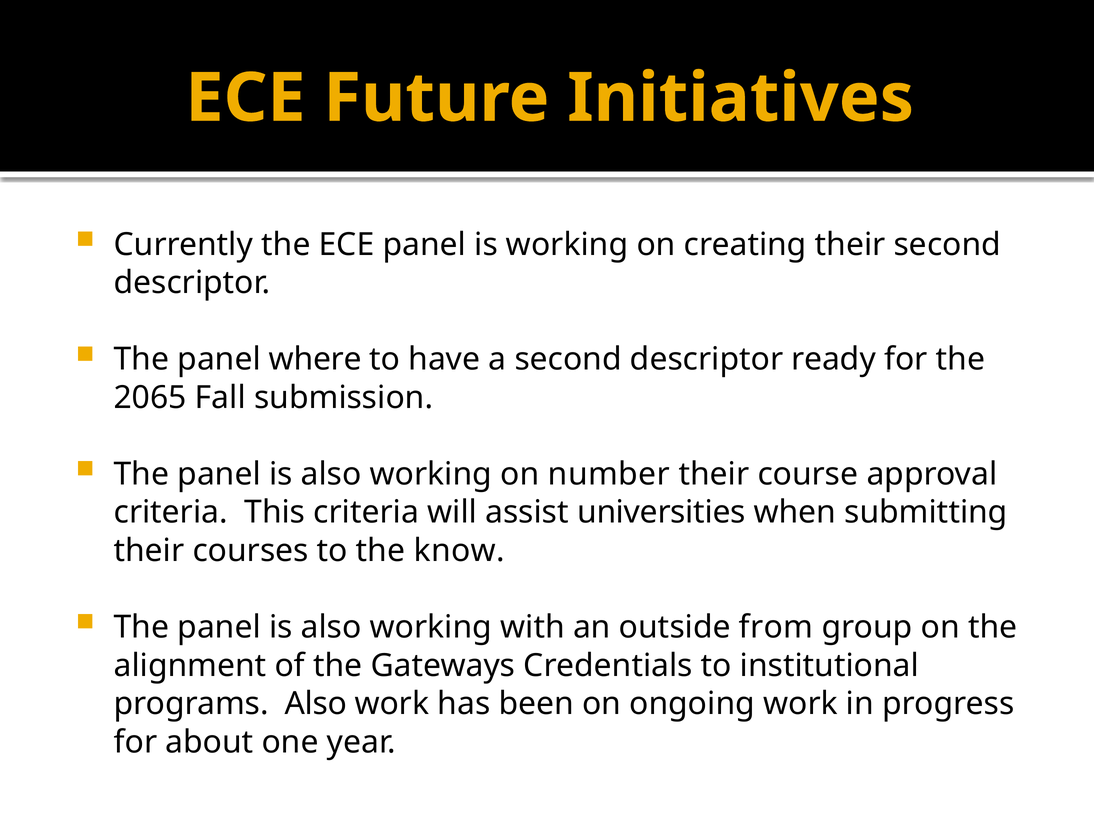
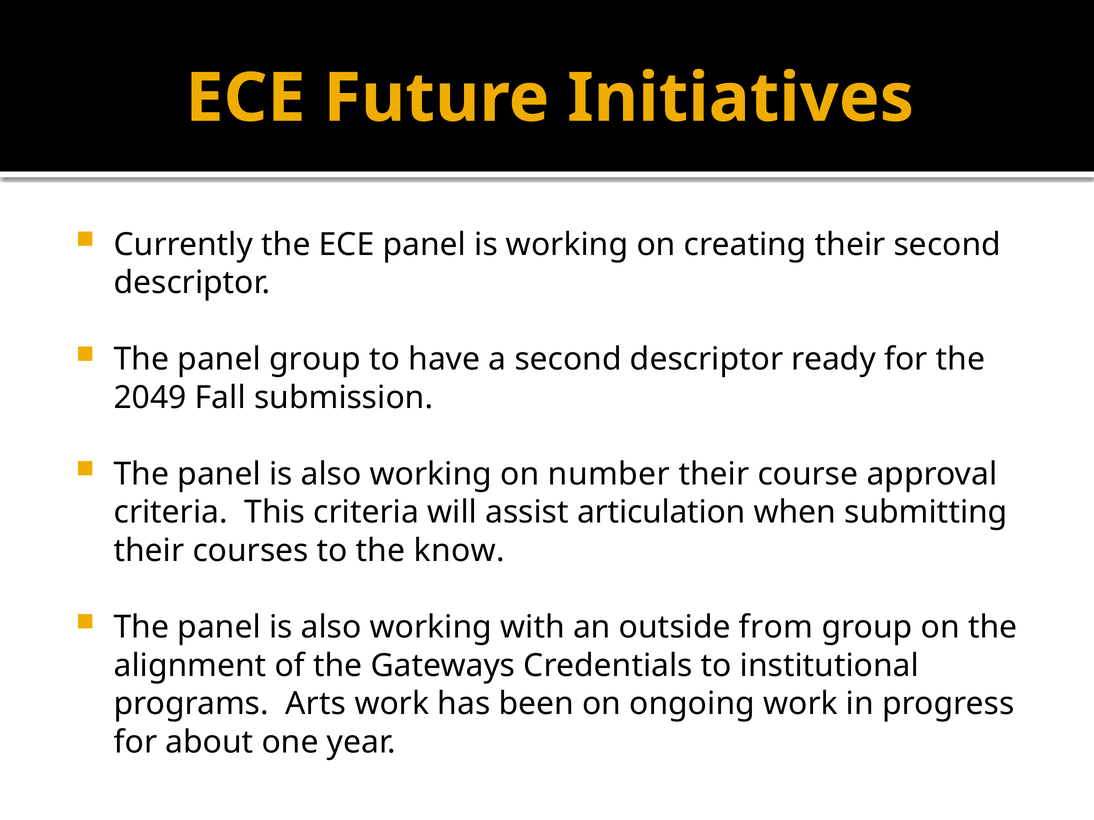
panel where: where -> group
2065: 2065 -> 2049
universities: universities -> articulation
programs Also: Also -> Arts
